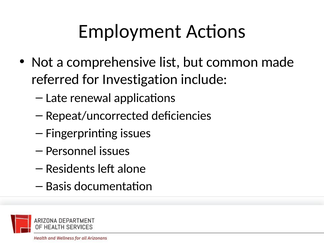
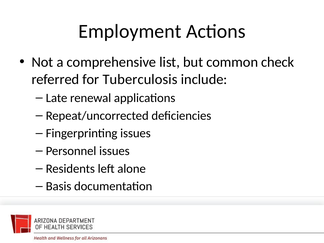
made: made -> check
Investigation: Investigation -> Tuberculosis
